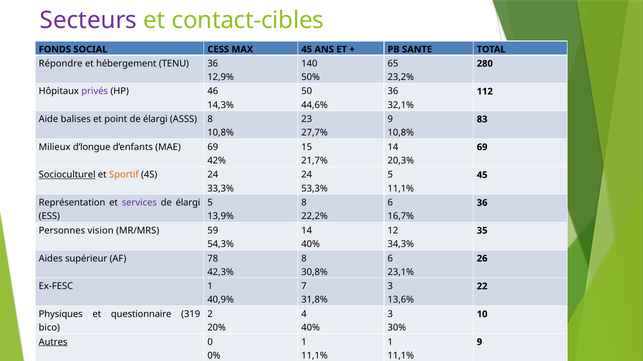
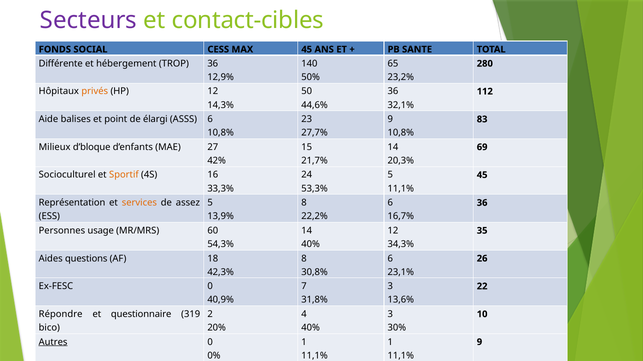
Répondre: Répondre -> Différente
TENU: TENU -> TROP
privés colour: purple -> orange
HP 46: 46 -> 12
ASSS 8: 8 -> 6
d’longue: d’longue -> d’bloque
MAE 69: 69 -> 27
Socioculturel underline: present -> none
4S 24: 24 -> 16
services colour: purple -> orange
élargi at (188, 203): élargi -> assez
vision: vision -> usage
59: 59 -> 60
supérieur: supérieur -> questions
78: 78 -> 18
Ex-FESC 1: 1 -> 0
Physiques: Physiques -> Répondre
